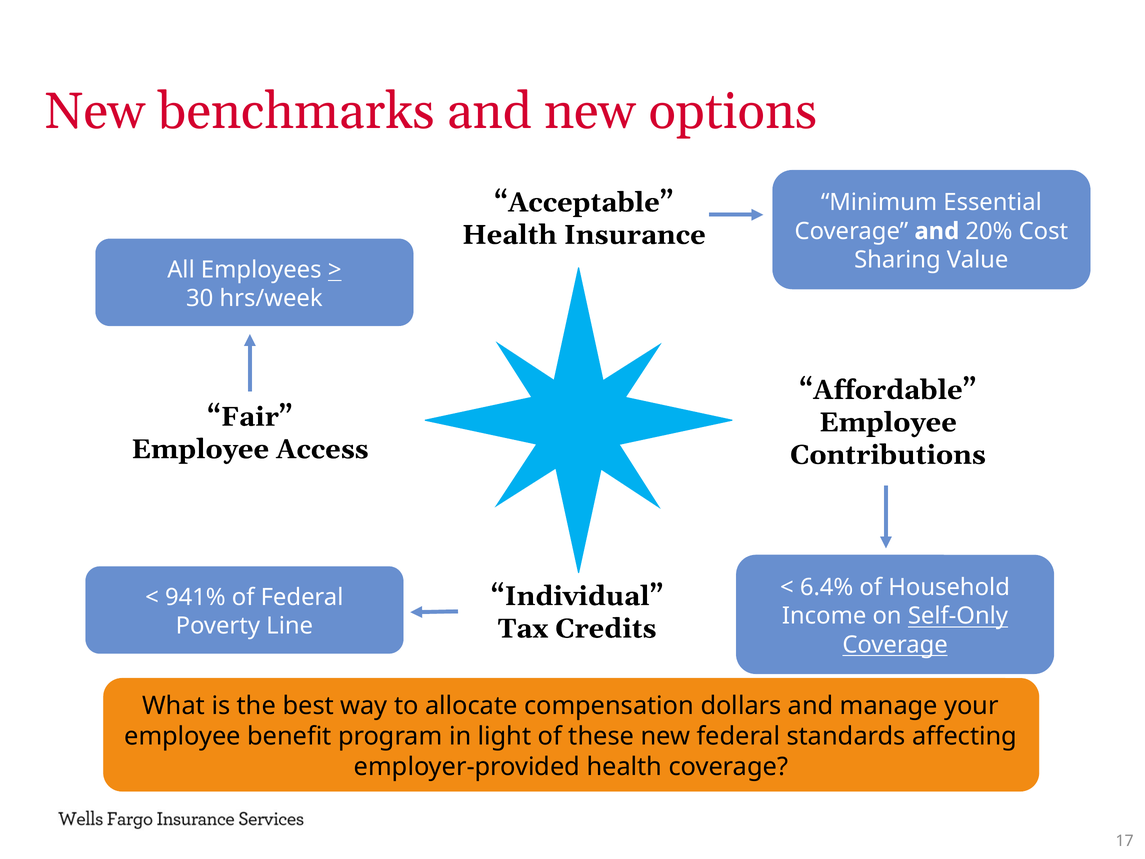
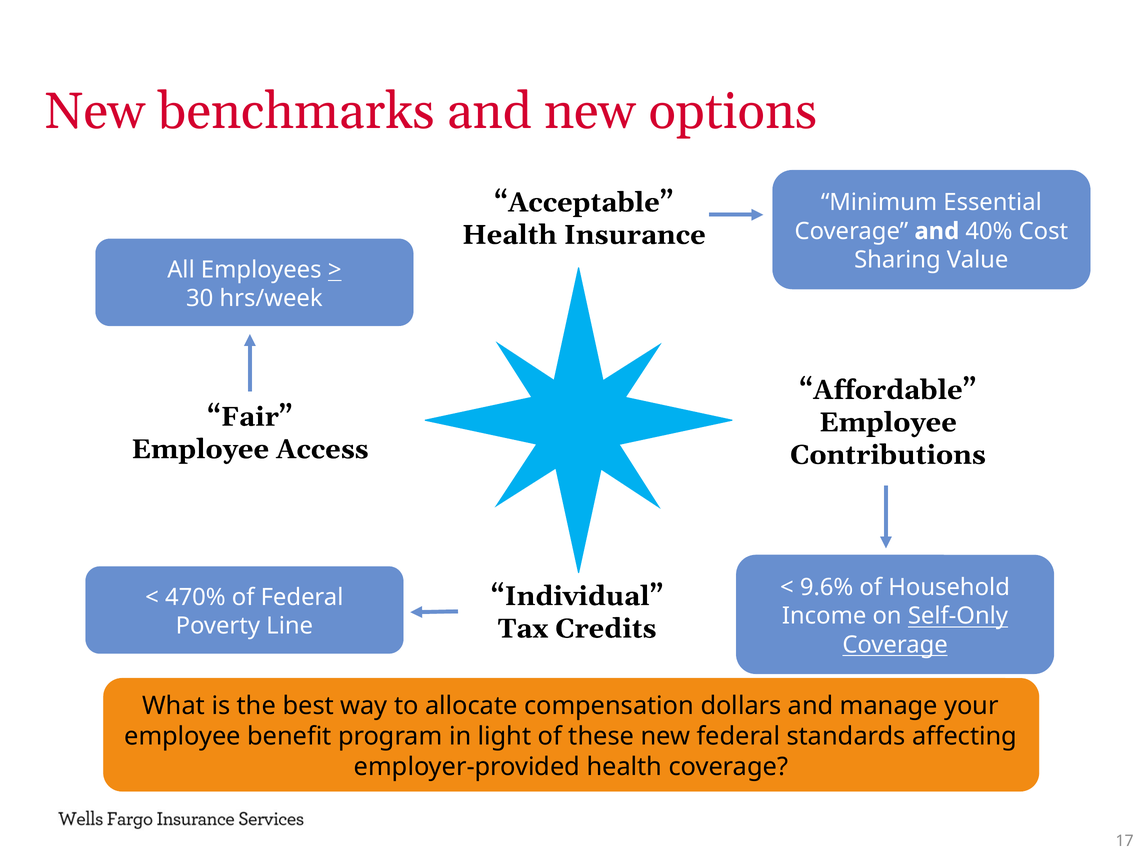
20%: 20% -> 40%
6.4%: 6.4% -> 9.6%
941%: 941% -> 470%
